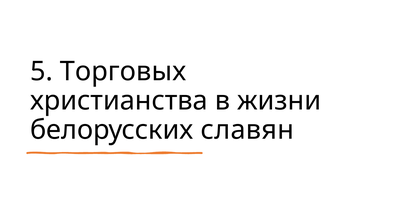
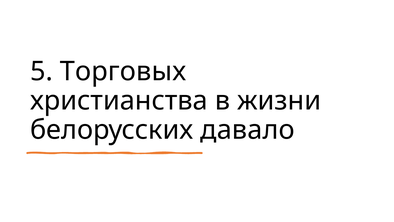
славян: славян -> давало
